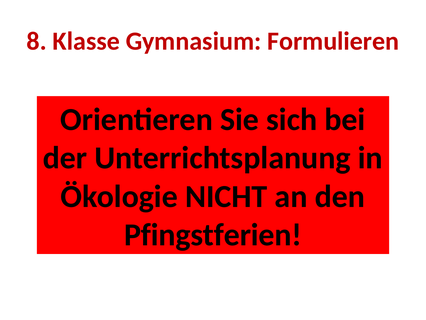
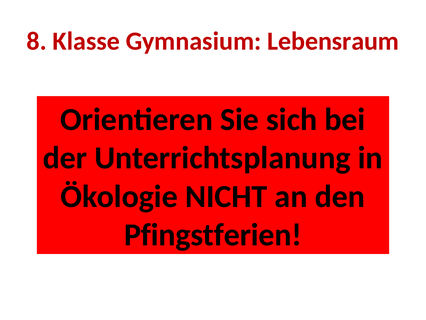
Formulieren: Formulieren -> Lebensraum
